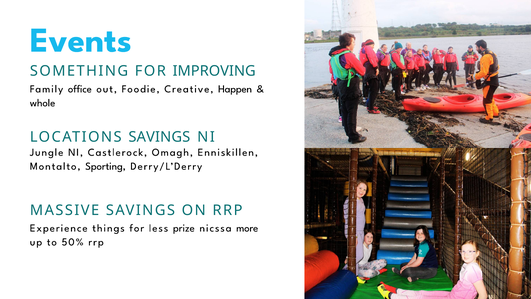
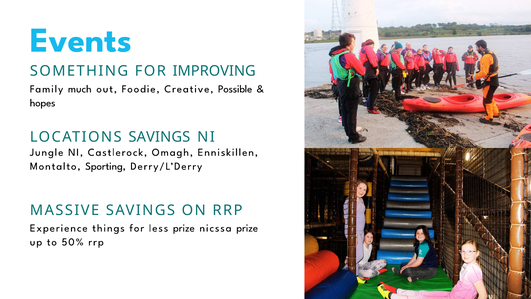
office: office -> much
Happen: Happen -> Possible
whole: whole -> hopes
nicssa more: more -> prize
